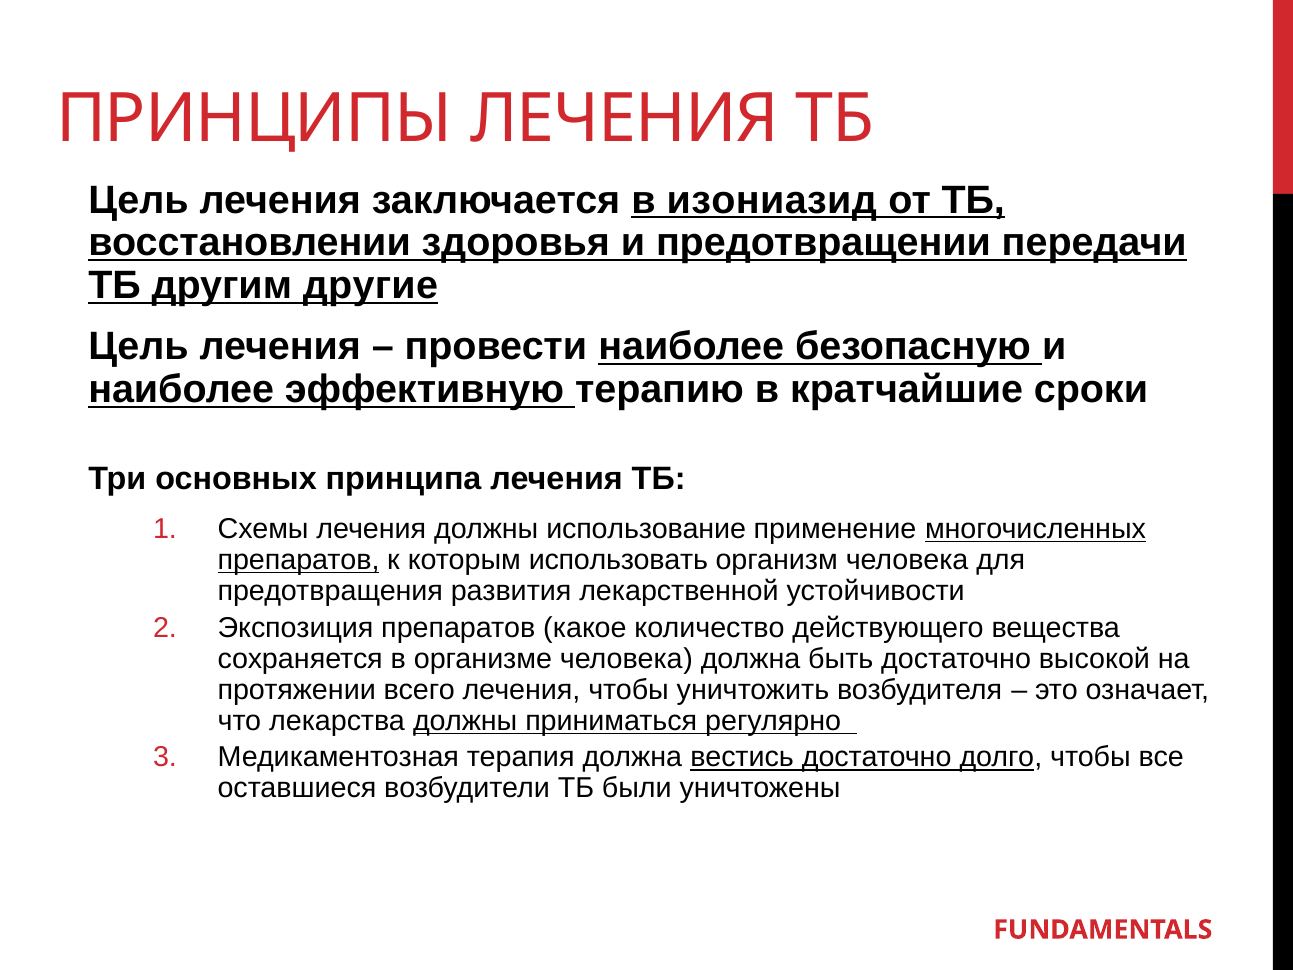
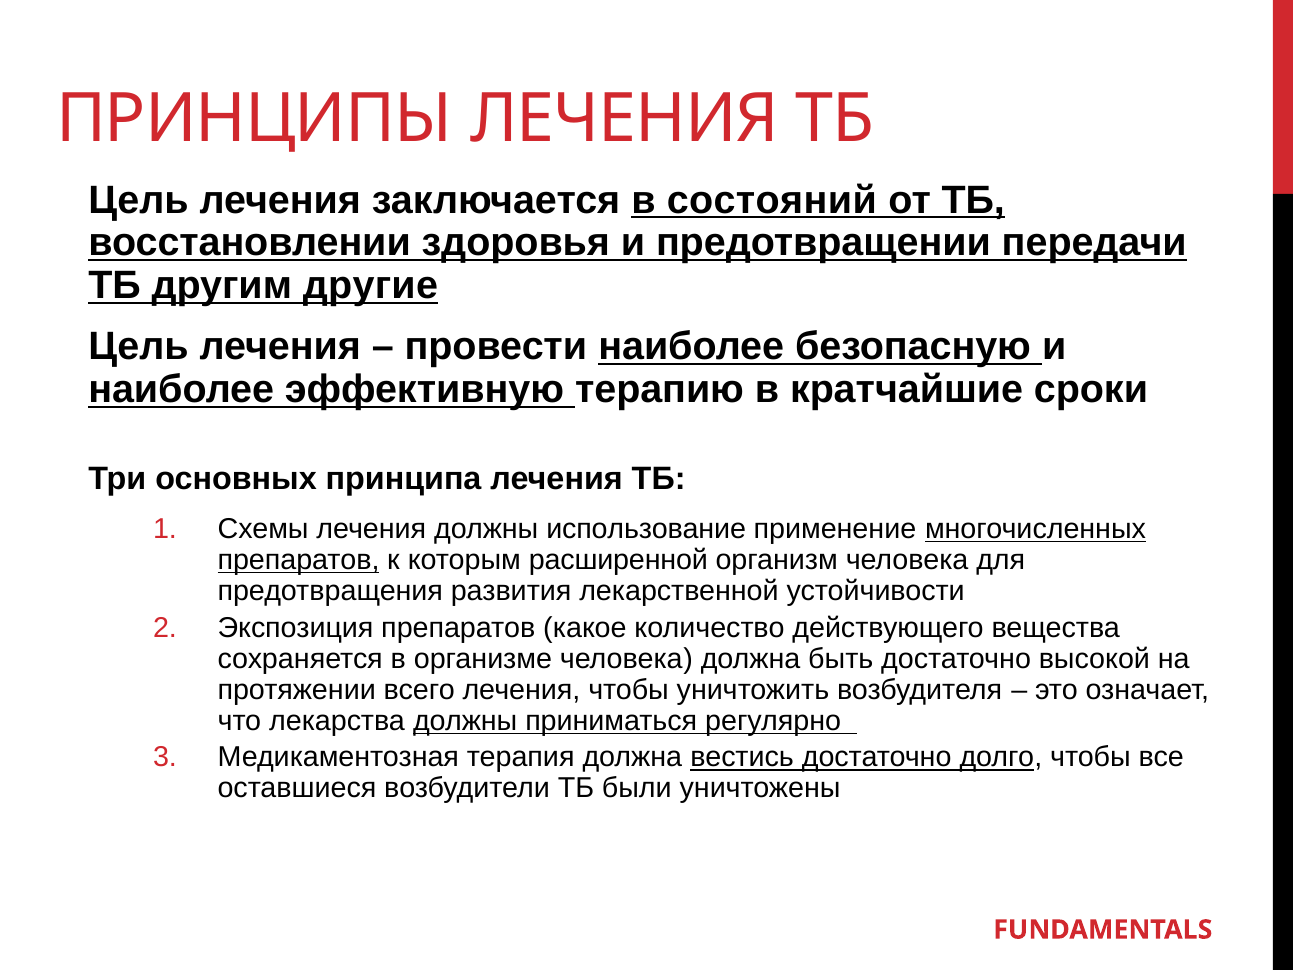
изониазид: изониазид -> состояний
использовать: использовать -> расширенной
